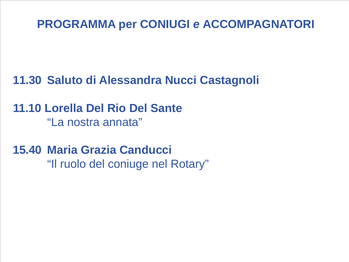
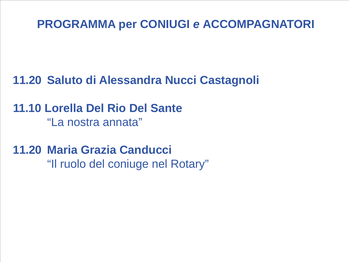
11.30 at (27, 80): 11.30 -> 11.20
15.40 at (27, 150): 15.40 -> 11.20
